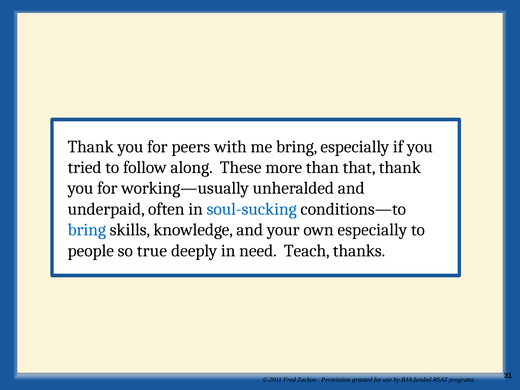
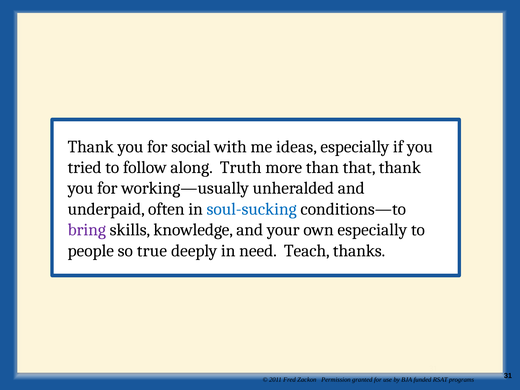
peers: peers -> social
me bring: bring -> ideas
These: These -> Truth
bring at (87, 230) colour: blue -> purple
